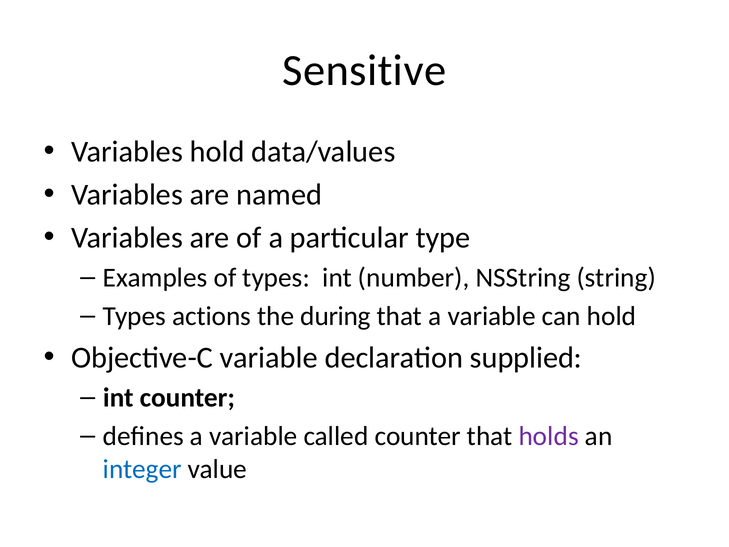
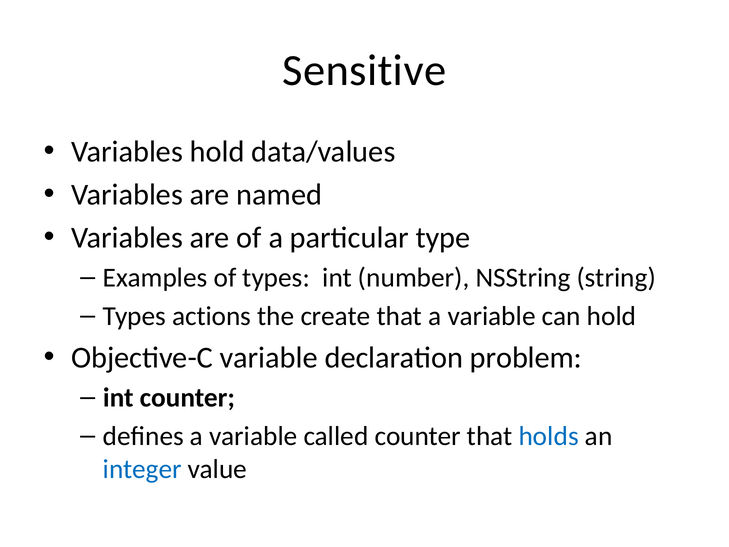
during: during -> create
supplied: supplied -> problem
holds colour: purple -> blue
